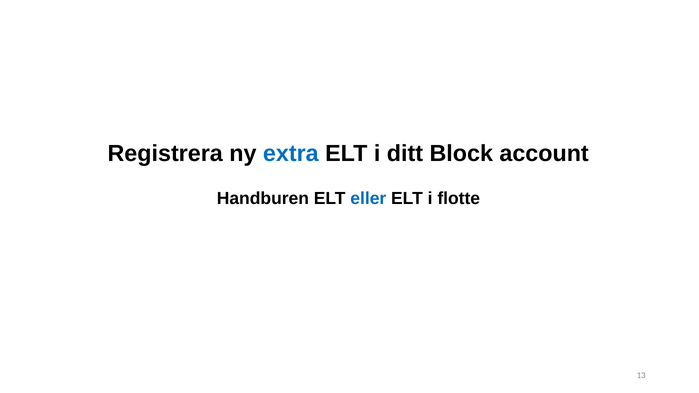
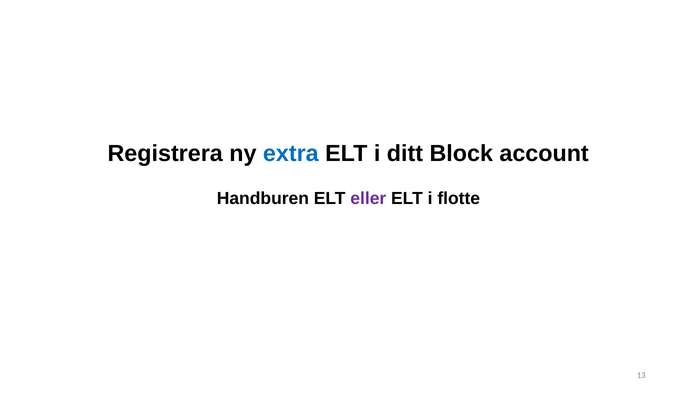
eller colour: blue -> purple
